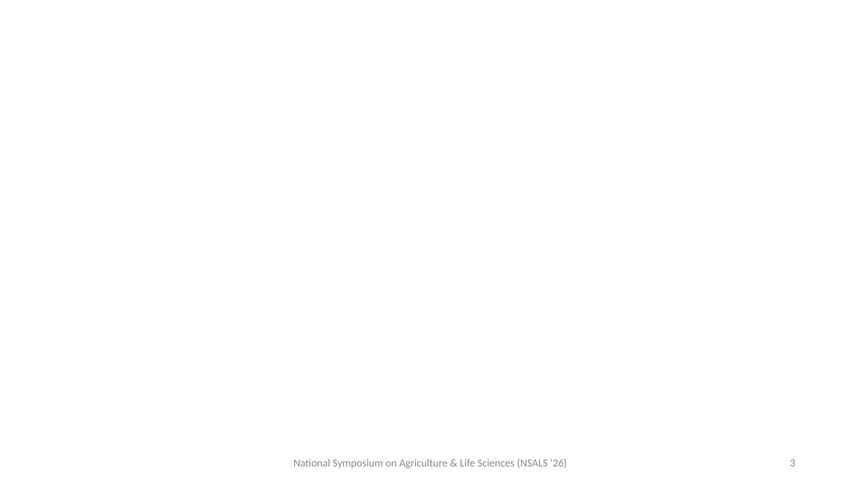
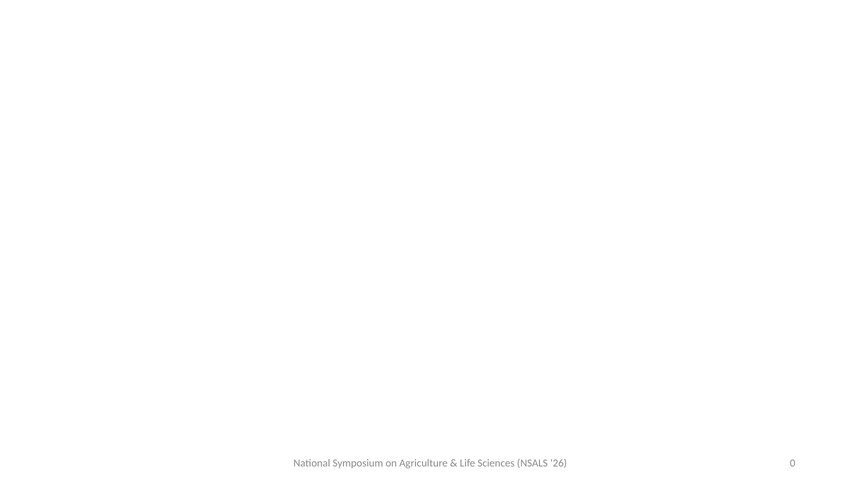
3: 3 -> 0
